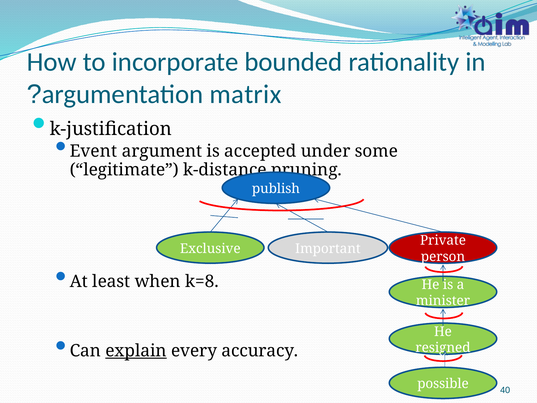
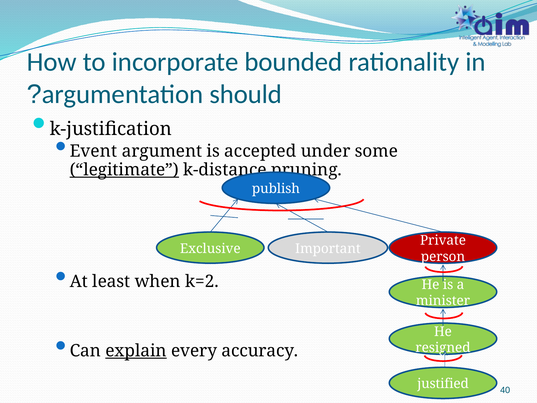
matrix: matrix -> should
legitimate underline: none -> present
k=8: k=8 -> k=2
possible: possible -> justified
